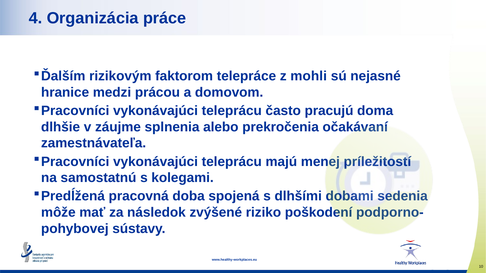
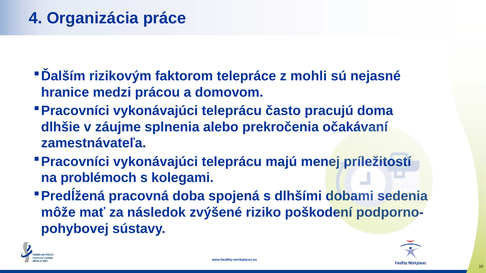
samostatnú: samostatnú -> problémoch
